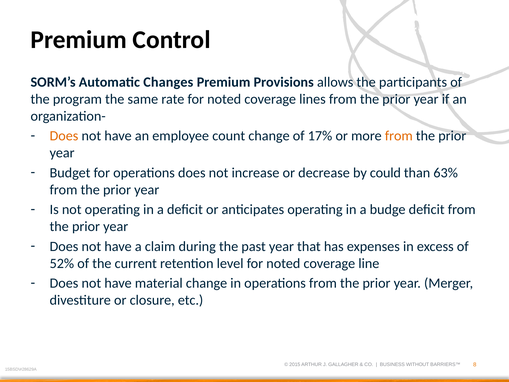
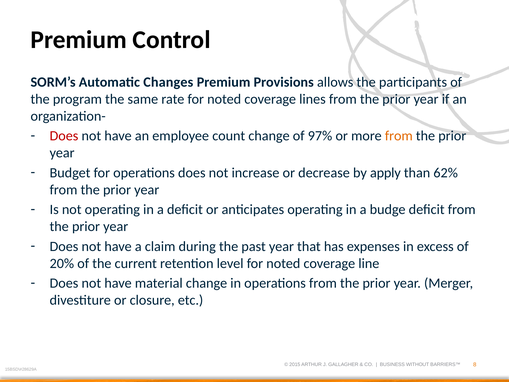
Does at (64, 136) colour: orange -> red
17%: 17% -> 97%
could: could -> apply
63%: 63% -> 62%
52%: 52% -> 20%
